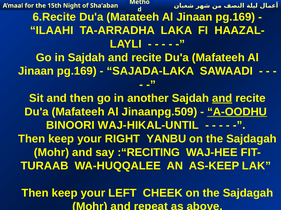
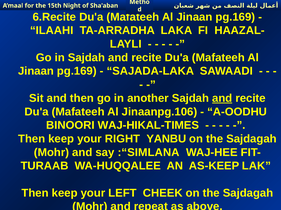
Jinaanpg.509: Jinaanpg.509 -> Jinaanpg.106
A-OODHU underline: present -> none
WAJ-HIKAL-UNTIL: WAJ-HIKAL-UNTIL -> WAJ-HIKAL-TIMES
:“RECITING: :“RECITING -> :“SIMLANA
